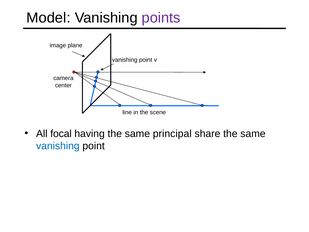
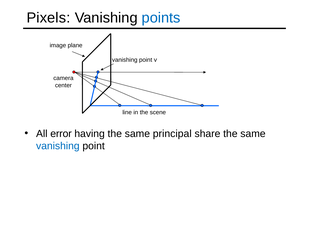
Model: Model -> Pixels
points colour: purple -> blue
focal: focal -> error
